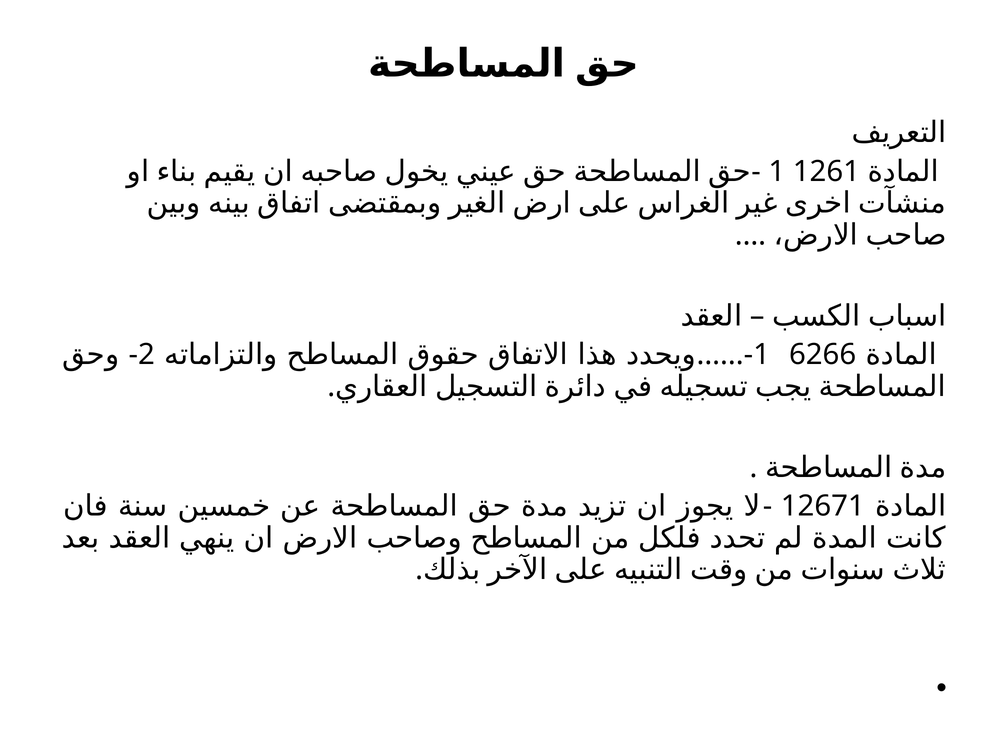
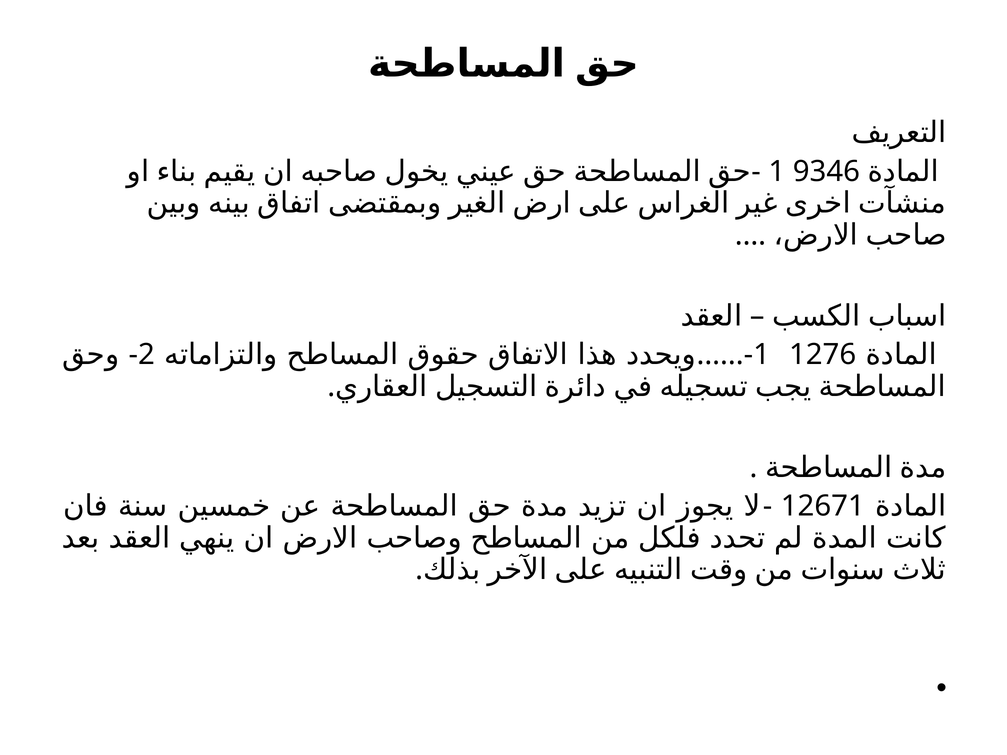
1261: 1261 -> 9346
6266: 6266 -> 1276
